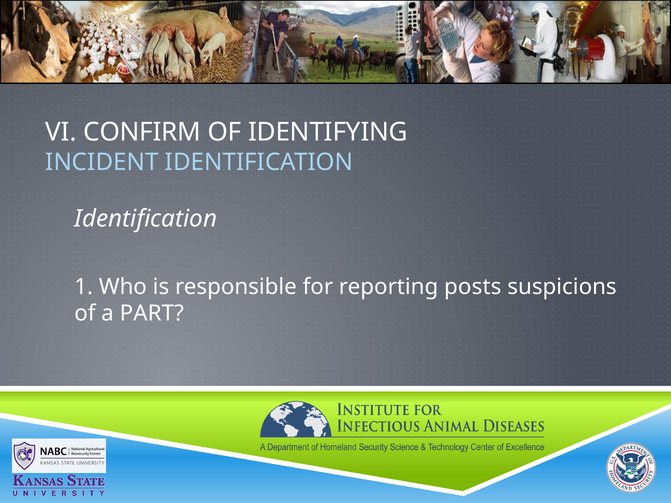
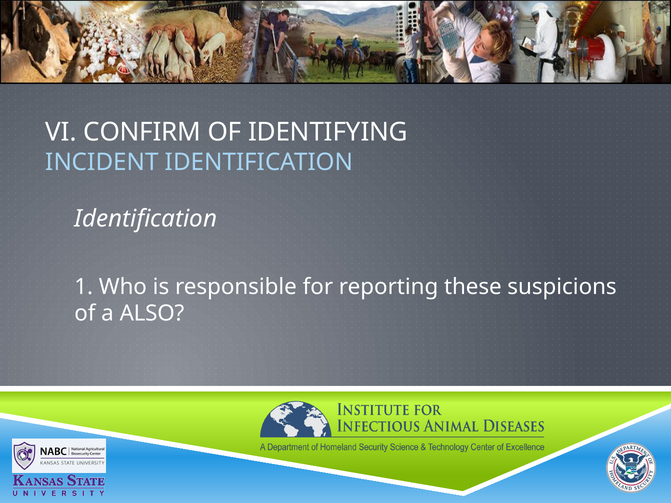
posts: posts -> these
PART: PART -> ALSO
